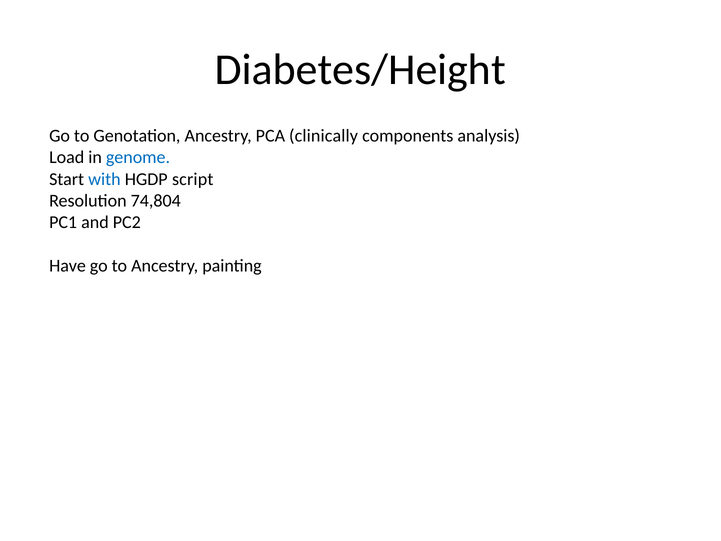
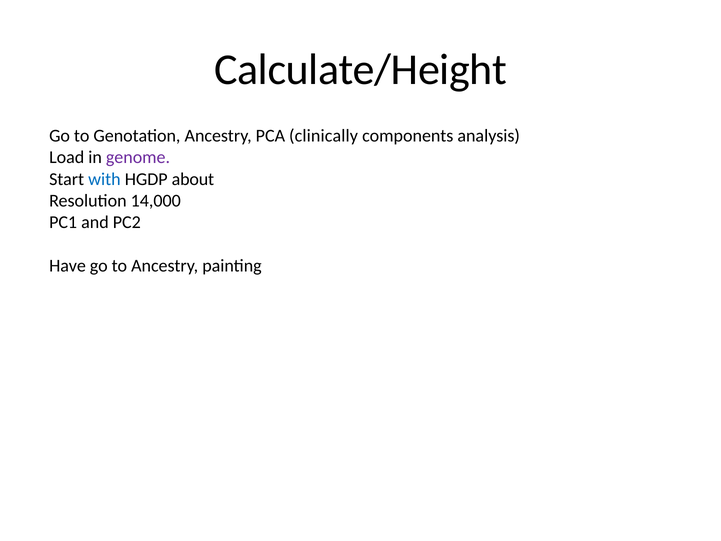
Diabetes/Height: Diabetes/Height -> Calculate/Height
genome colour: blue -> purple
script: script -> about
74,804: 74,804 -> 14,000
